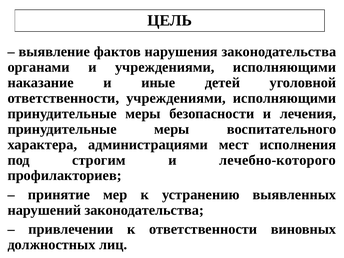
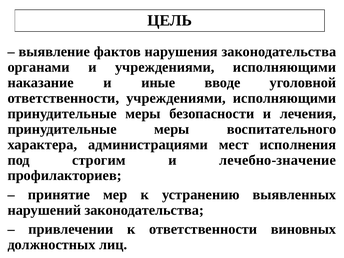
детей: детей -> вводе
лечебно-которого: лечебно-которого -> лечебно-значение
